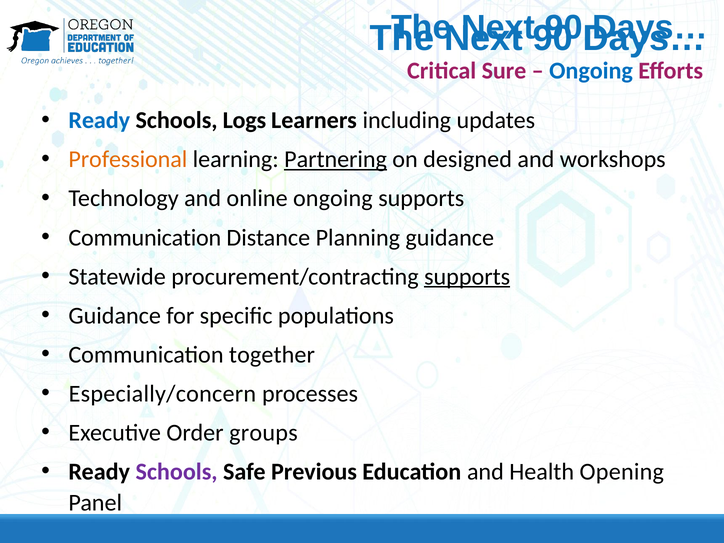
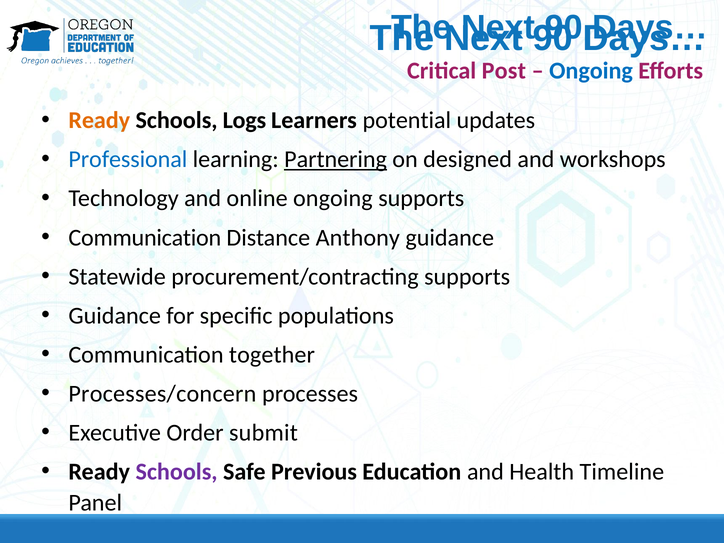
Sure: Sure -> Post
Ready at (99, 120) colour: blue -> orange
including: including -> potential
Professional colour: orange -> blue
Planning: Planning -> Anthony
supports at (467, 277) underline: present -> none
Especially/concern: Especially/concern -> Processes/concern
groups: groups -> submit
Opening: Opening -> Timeline
